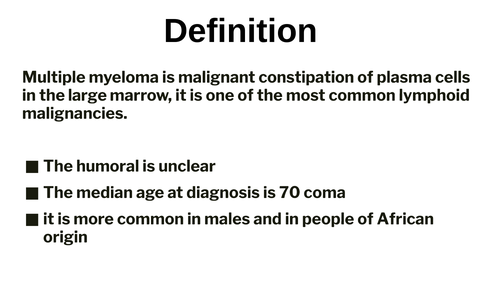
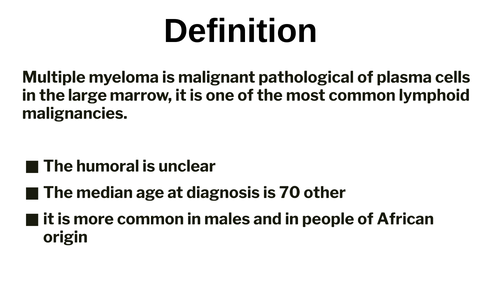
constipation: constipation -> pathological
coma: coma -> other
